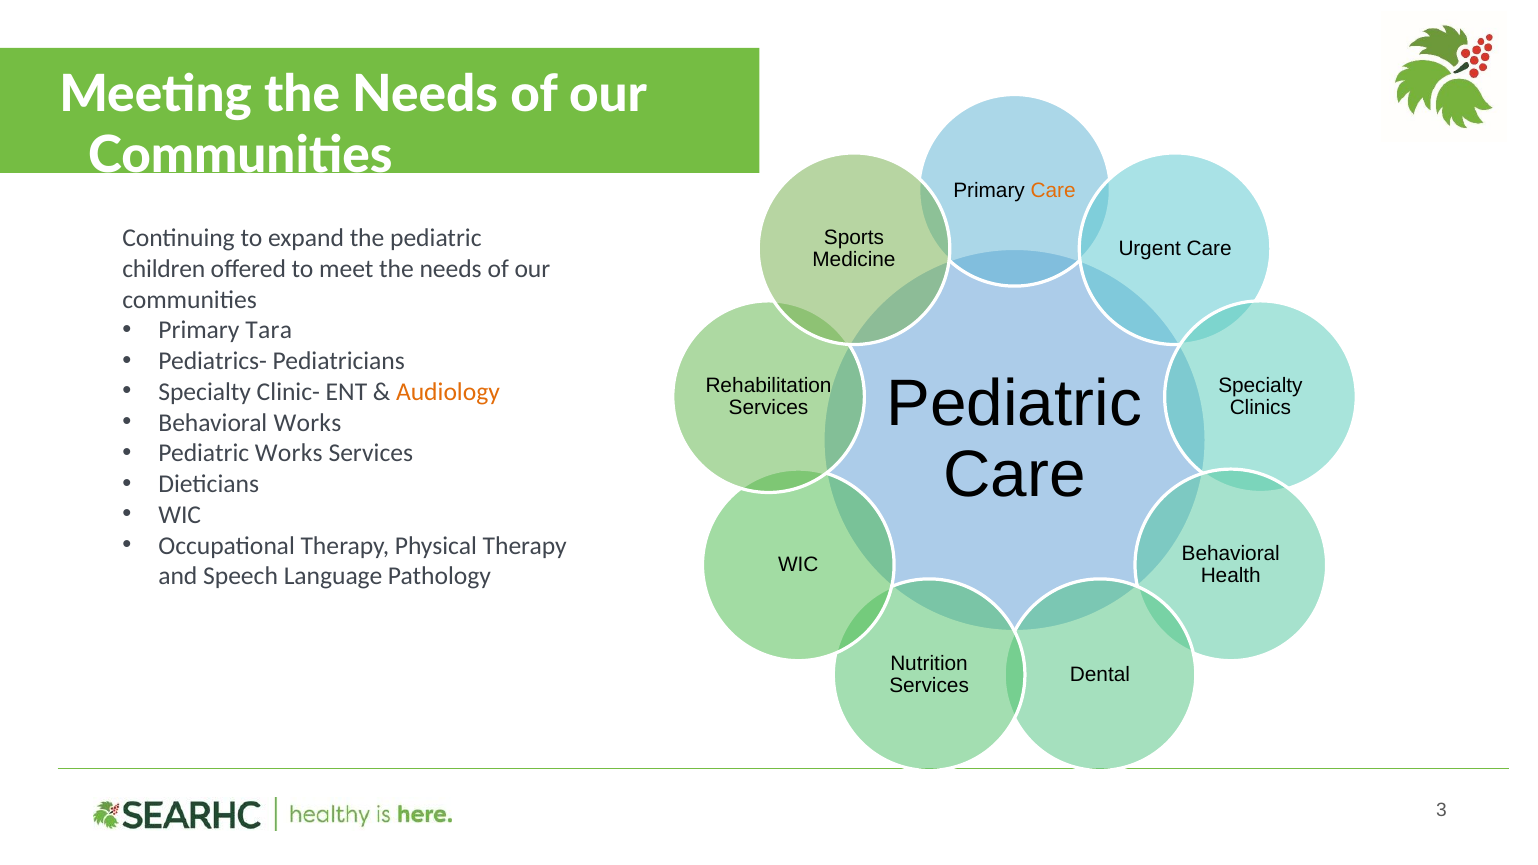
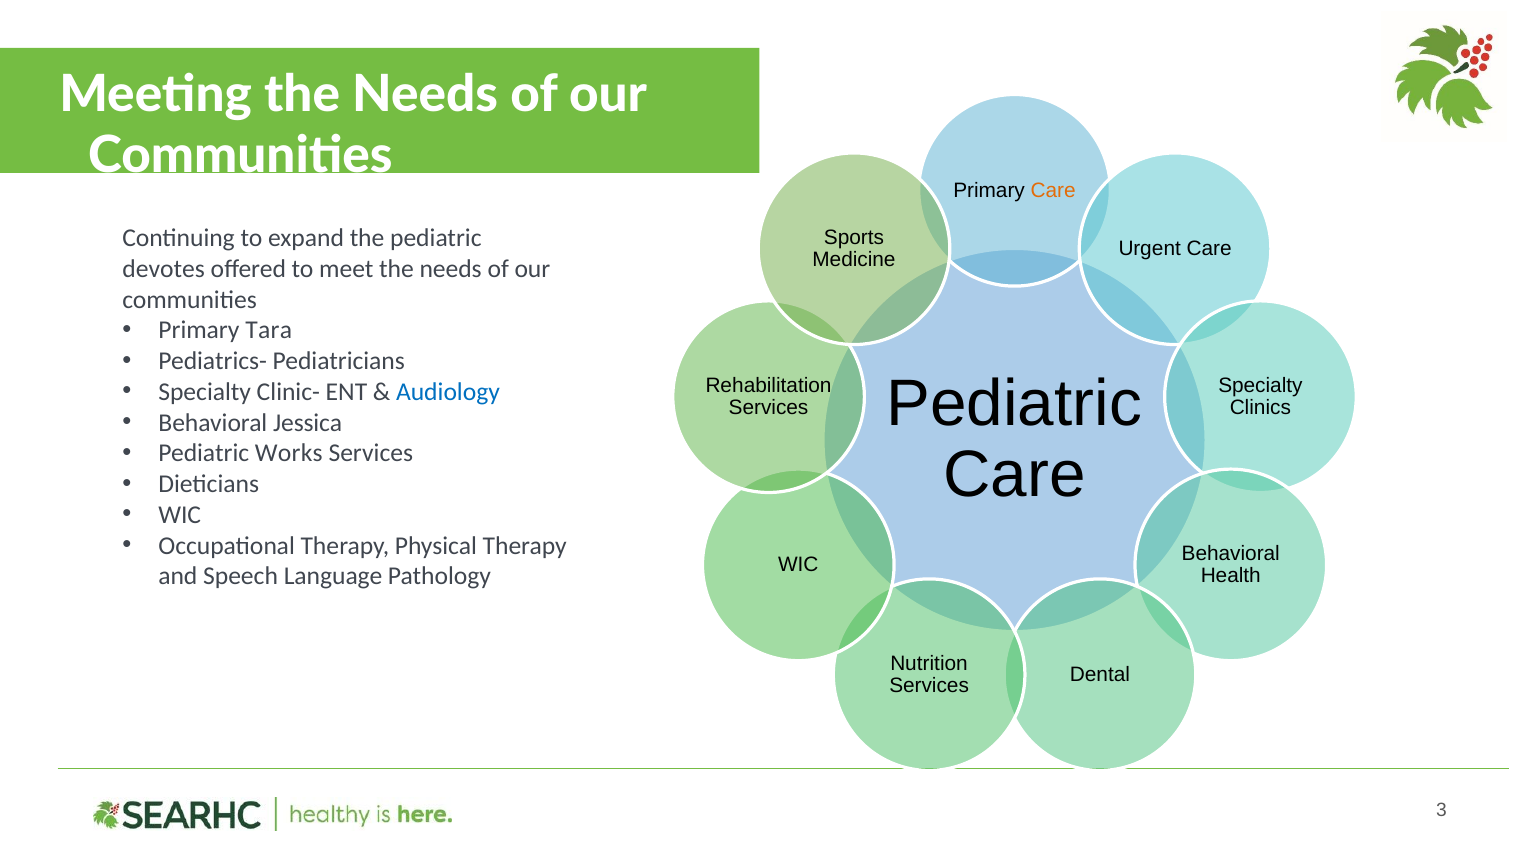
children: children -> devotes
Audiology colour: orange -> blue
Behavioral Works: Works -> Jessica
